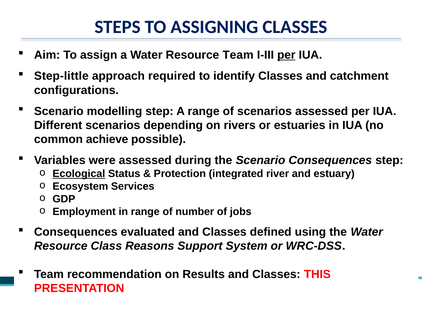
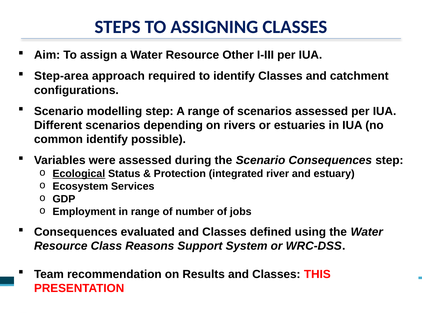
Resource Team: Team -> Other
per at (286, 55) underline: present -> none
Step-little: Step-little -> Step-area
common achieve: achieve -> identify
